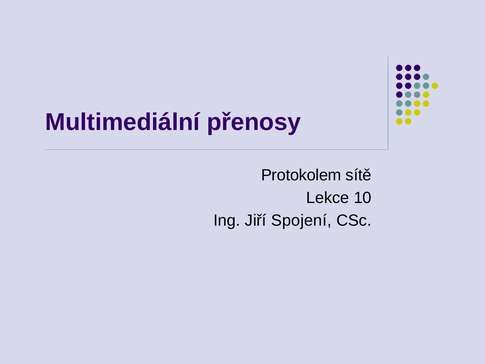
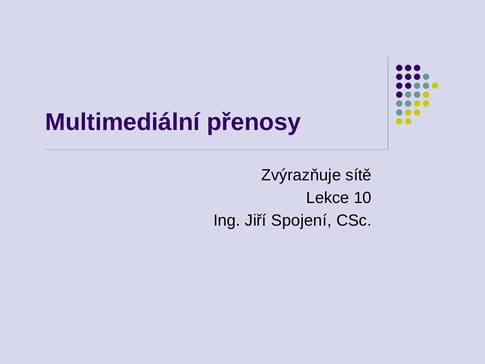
Protokolem: Protokolem -> Zvýrazňuje
